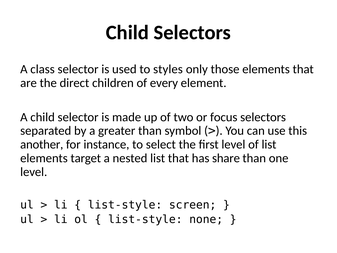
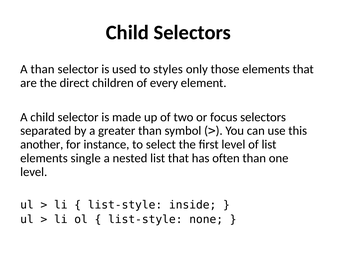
A class: class -> than
target: target -> single
share: share -> often
screen: screen -> inside
